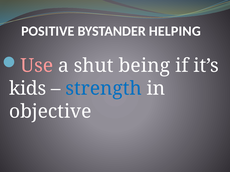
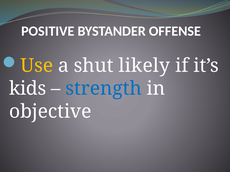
HELPING: HELPING -> OFFENSE
Use colour: pink -> yellow
being: being -> likely
